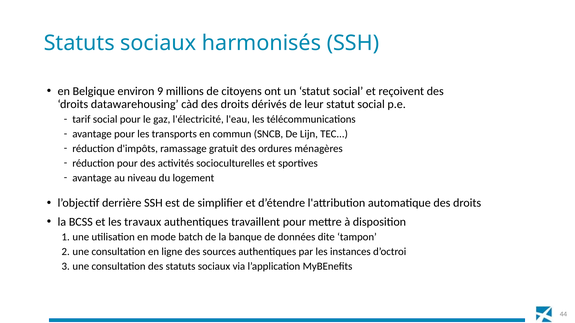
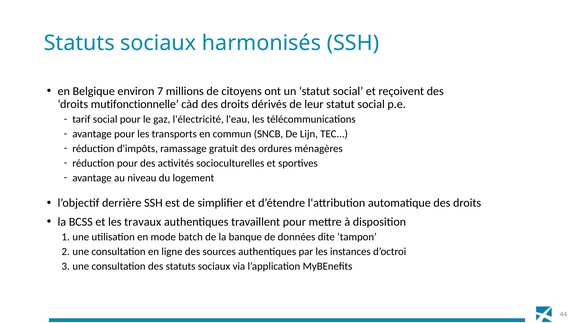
9: 9 -> 7
datawarehousing: datawarehousing -> mutifonctionnelle
